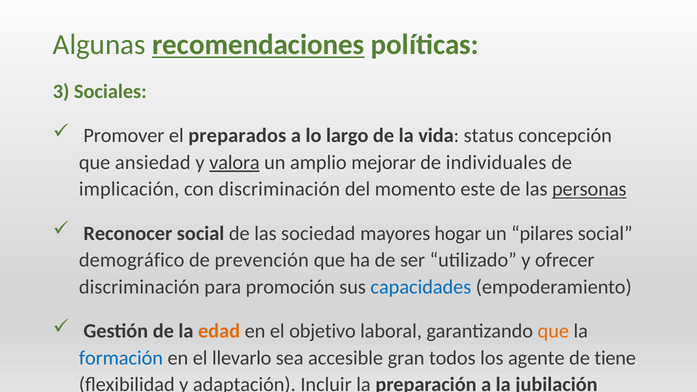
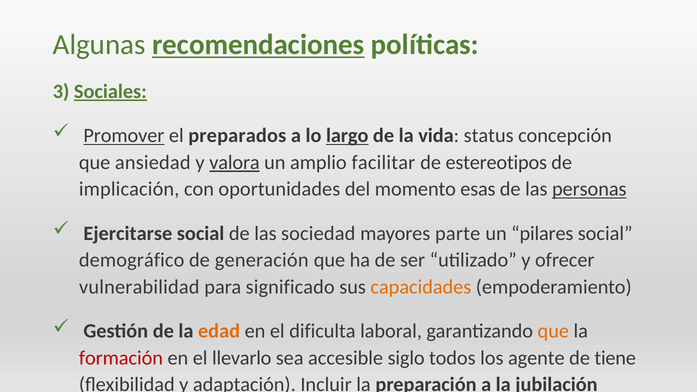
Sociales underline: none -> present
Promover underline: none -> present
largo underline: none -> present
mejorar: mejorar -> facilitar
individuales: individuales -> estereotipos
con discriminación: discriminación -> oportunidades
este: este -> esas
Reconocer: Reconocer -> Ejercitarse
hogar: hogar -> parte
prevención: prevención -> generación
discriminación at (139, 287): discriminación -> vulnerabilidad
promoción: promoción -> significado
capacidades colour: blue -> orange
objetivo: objetivo -> dificulta
formación colour: blue -> red
gran: gran -> siglo
